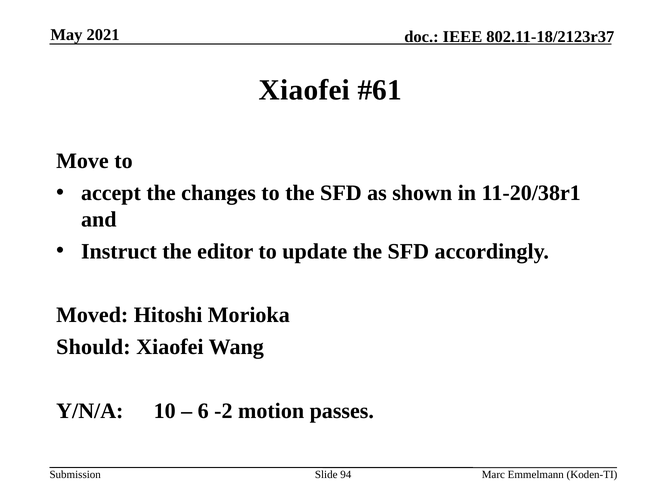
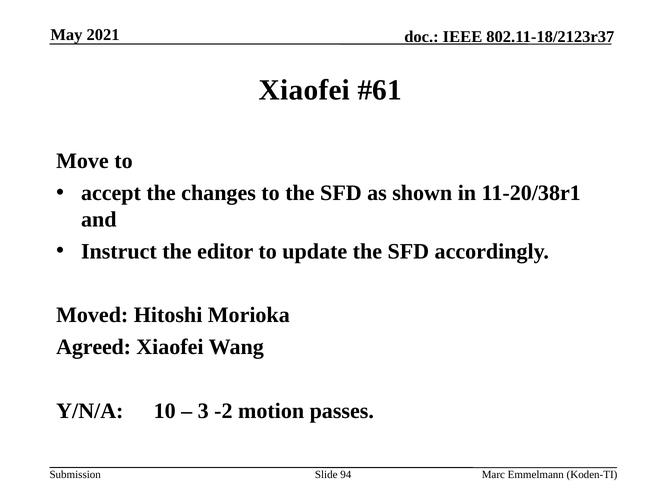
Should: Should -> Agreed
6: 6 -> 3
